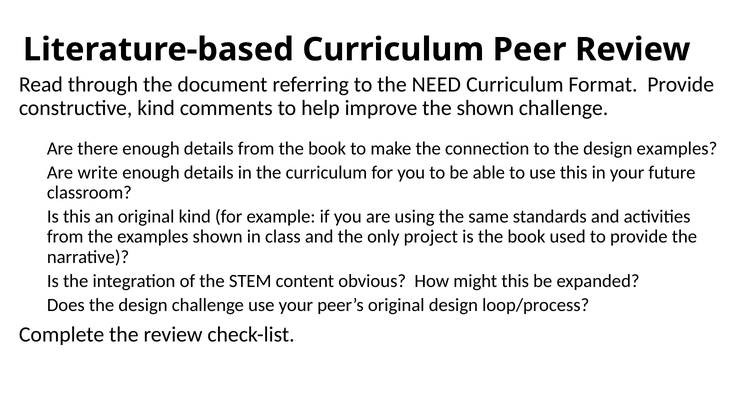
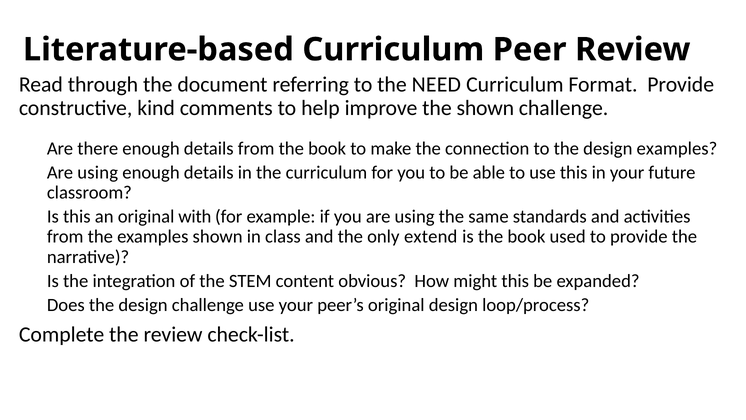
write at (98, 172): write -> using
original kind: kind -> with
project: project -> extend
